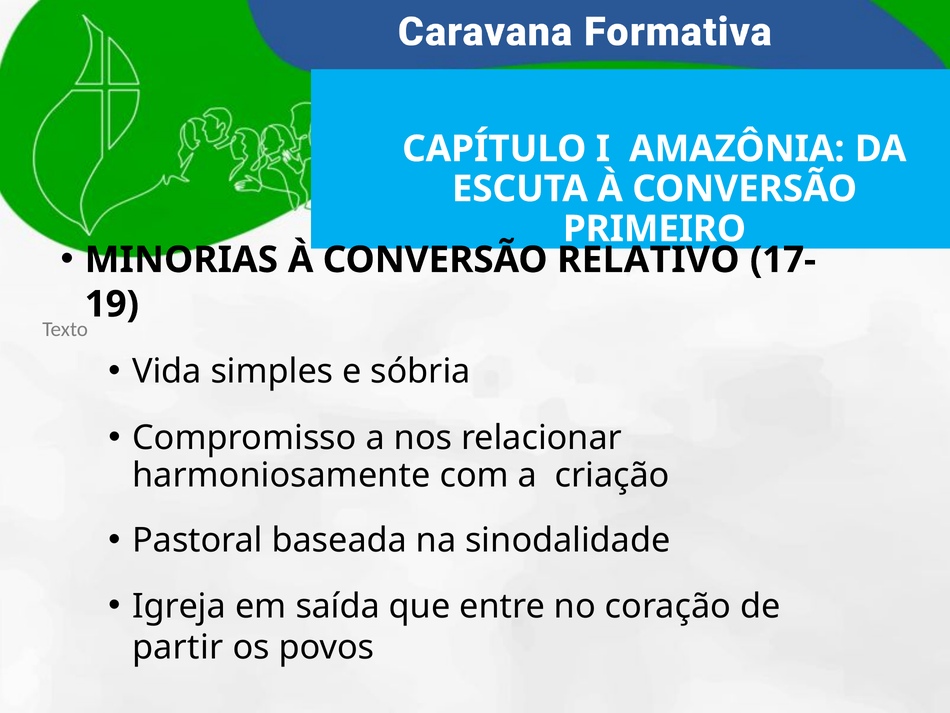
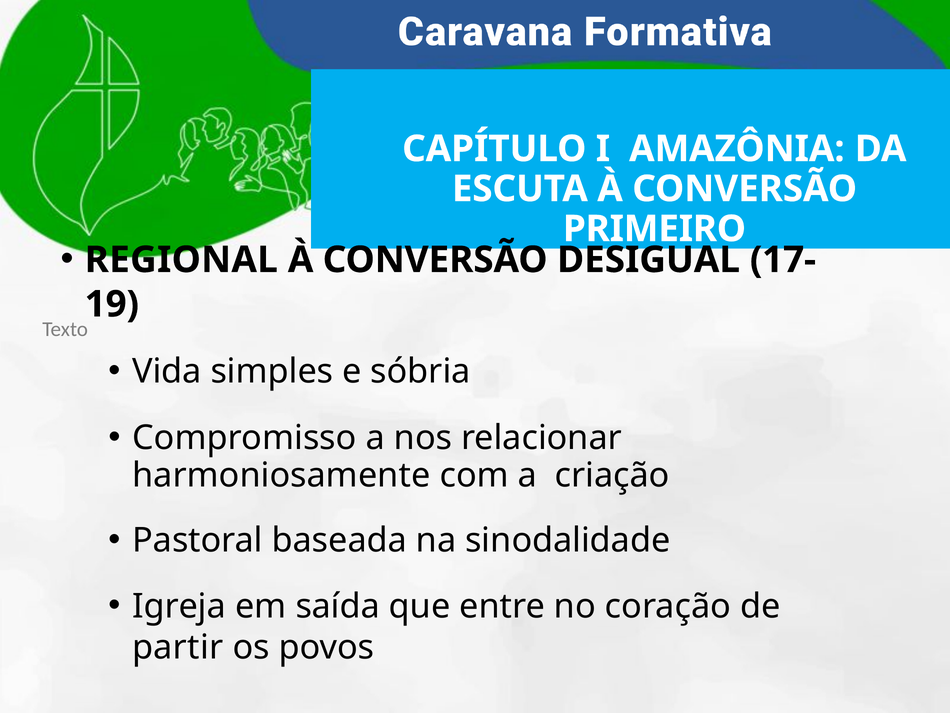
MINORIAS: MINORIAS -> REGIONAL
RELATIVO: RELATIVO -> DESIGUAL
